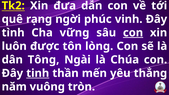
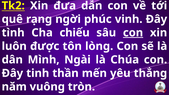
vững: vững -> chiếu
Tông: Tông -> Mình
tinh underline: present -> none
